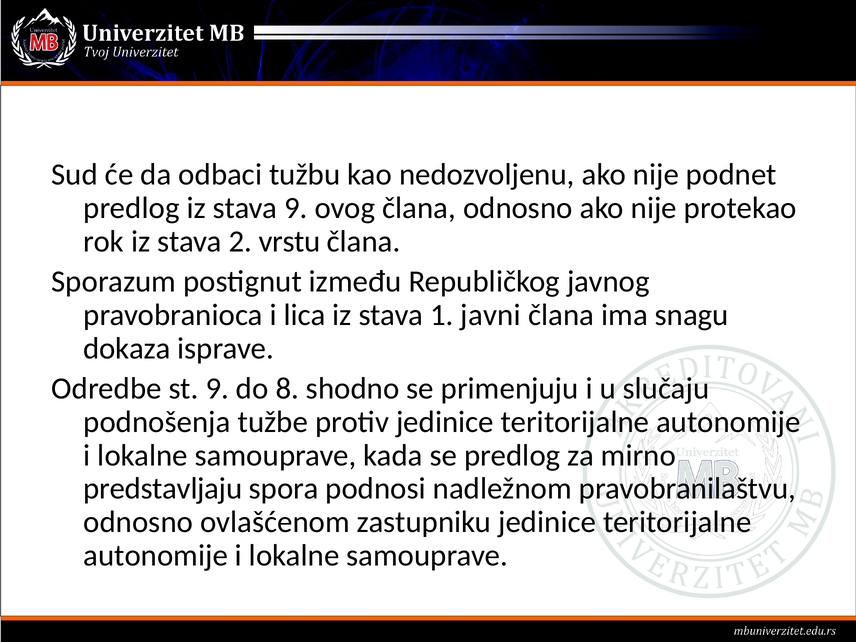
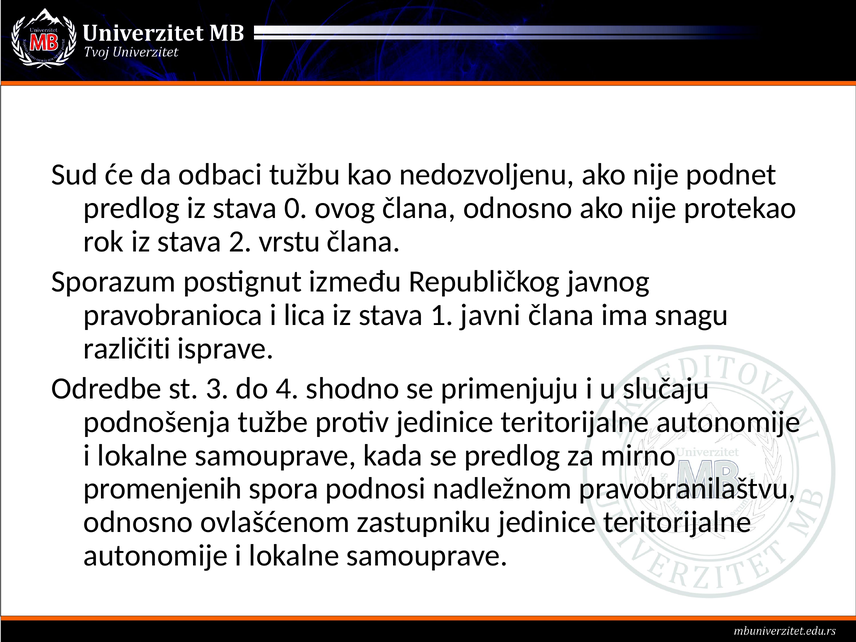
stava 9: 9 -> 0
dokaza: dokaza -> različiti
st 9: 9 -> 3
8: 8 -> 4
predstavljaju: predstavljaju -> promenjenih
